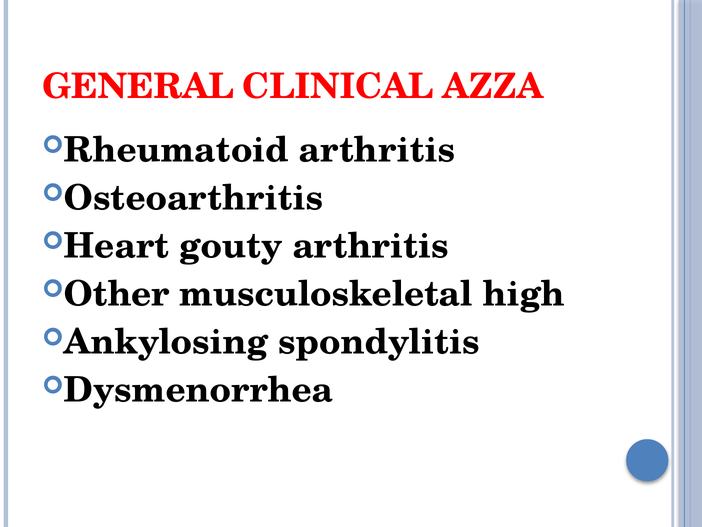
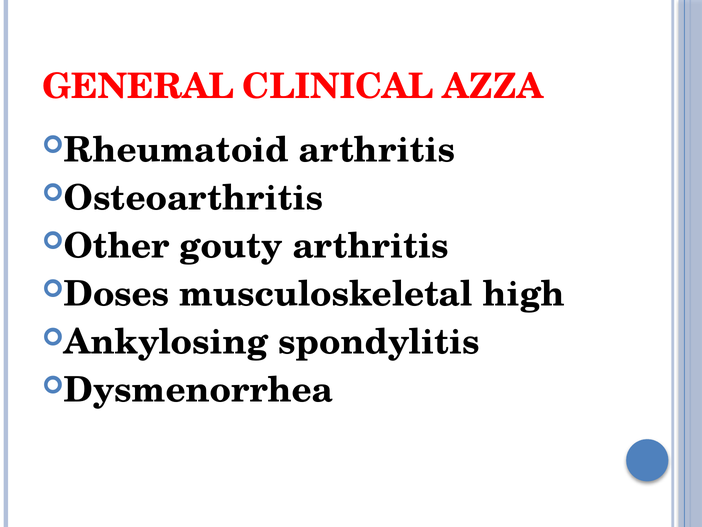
Heart: Heart -> Other
Other: Other -> Doses
